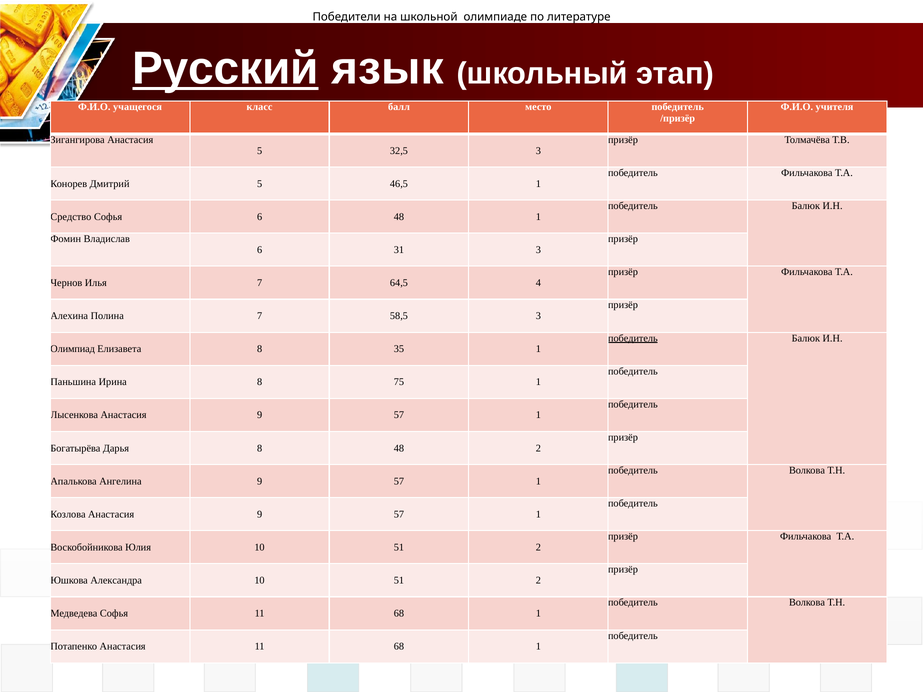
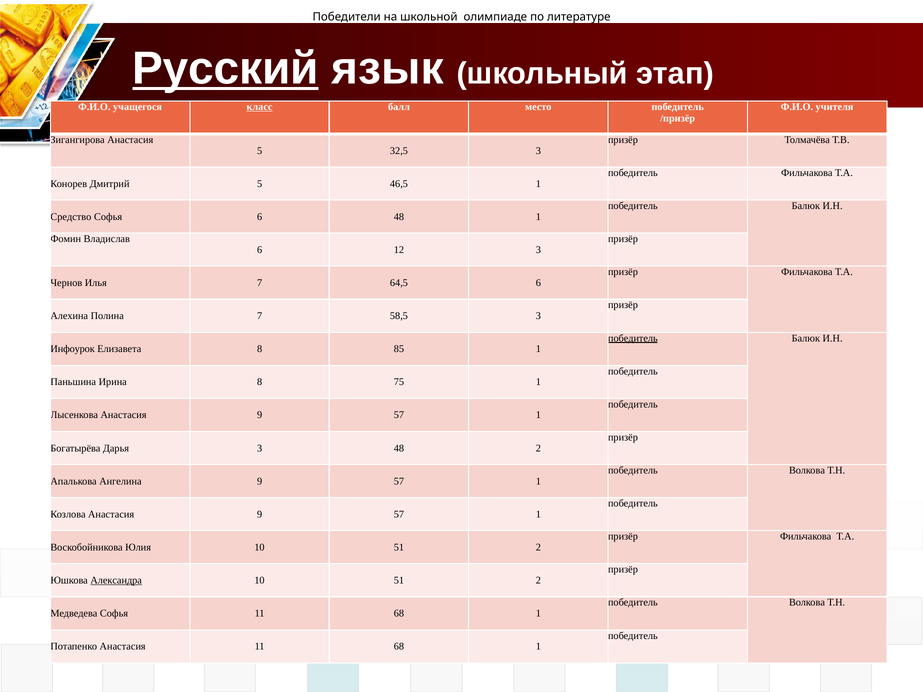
класс underline: none -> present
31: 31 -> 12
64,5 4: 4 -> 6
Олимпиад: Олимпиад -> Инфоурок
35: 35 -> 85
Дарья 8: 8 -> 3
Александра underline: none -> present
